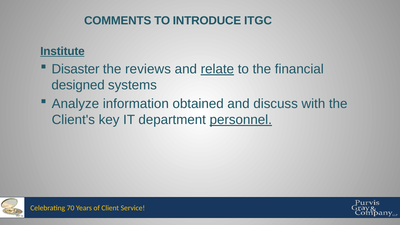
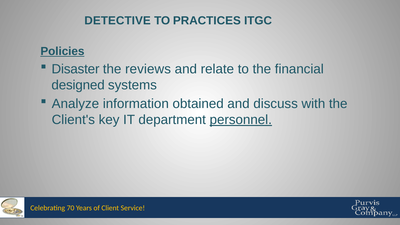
COMMENTS: COMMENTS -> DETECTIVE
INTRODUCE: INTRODUCE -> PRACTICES
Institute: Institute -> Policies
relate underline: present -> none
